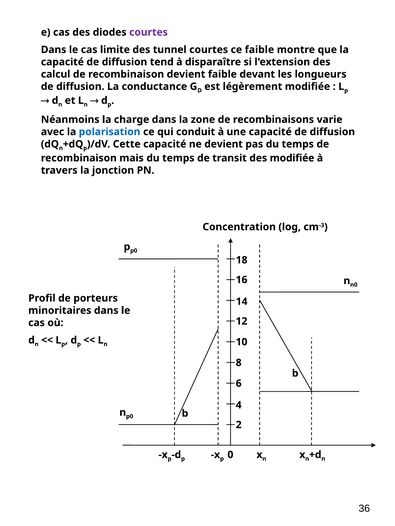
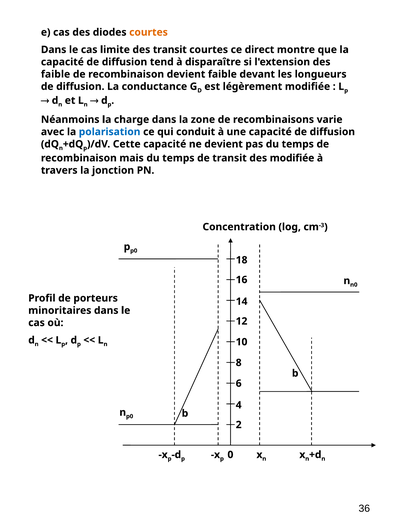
courtes at (149, 32) colour: purple -> orange
des tunnel: tunnel -> transit
ce faible: faible -> direct
calcul at (56, 74): calcul -> faible
